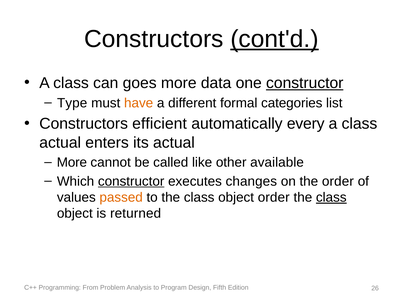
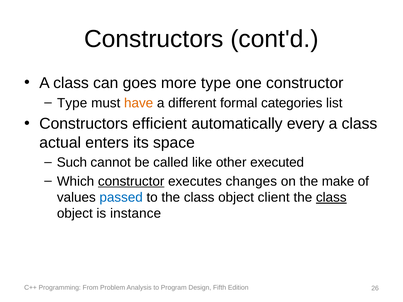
cont'd underline: present -> none
more data: data -> type
constructor at (305, 83) underline: present -> none
its actual: actual -> space
More at (72, 163): More -> Such
available: available -> executed
the order: order -> make
passed colour: orange -> blue
object order: order -> client
returned: returned -> instance
